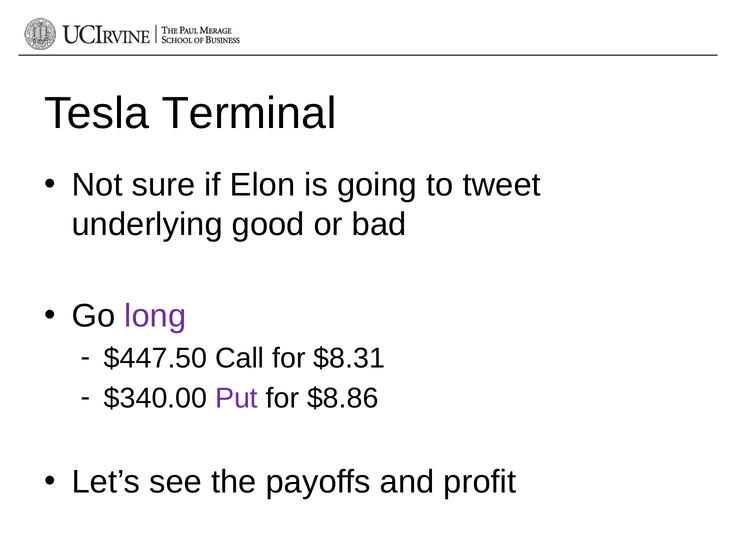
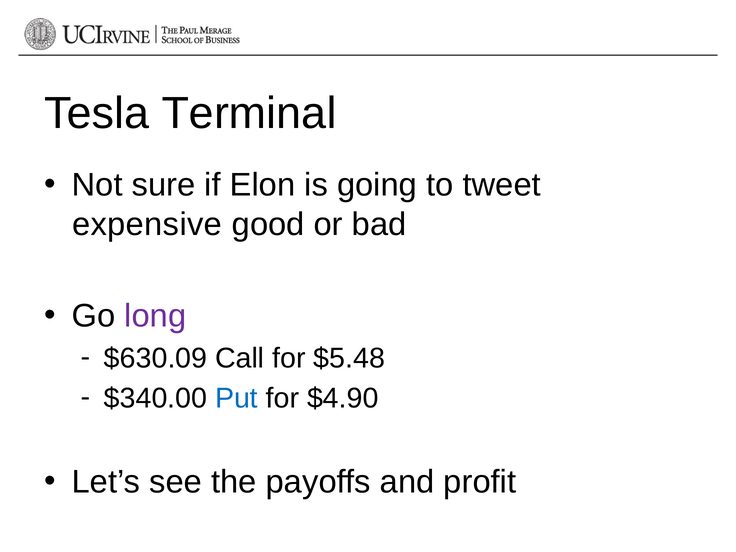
underlying: underlying -> expensive
$447.50: $447.50 -> $630.09
$8.31: $8.31 -> $5.48
Put colour: purple -> blue
$8.86: $8.86 -> $4.90
